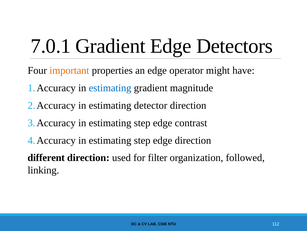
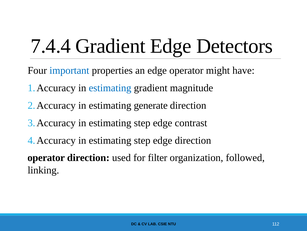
7.0.1: 7.0.1 -> 7.4.4
important colour: orange -> blue
detector: detector -> generate
different at (46, 157): different -> operator
